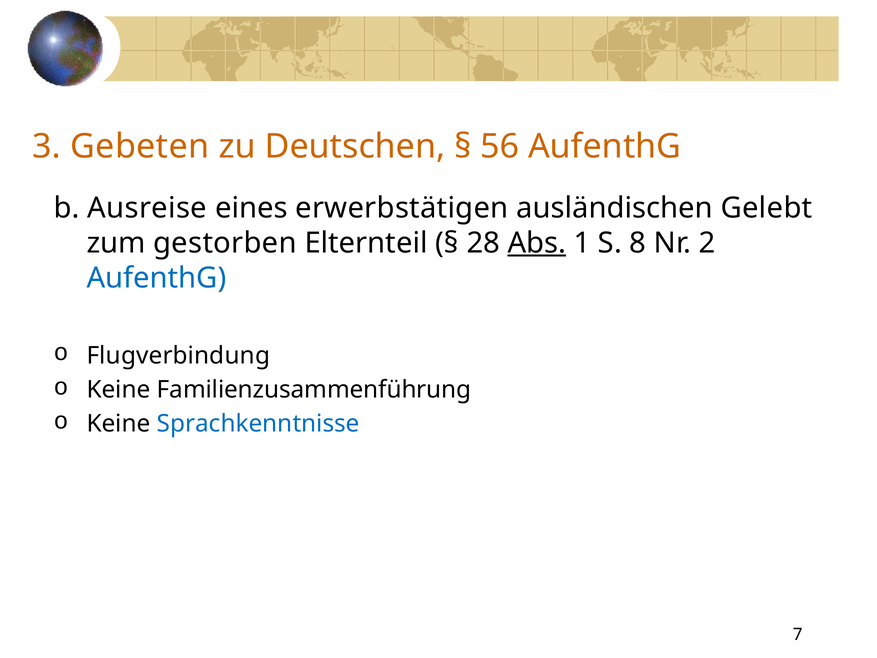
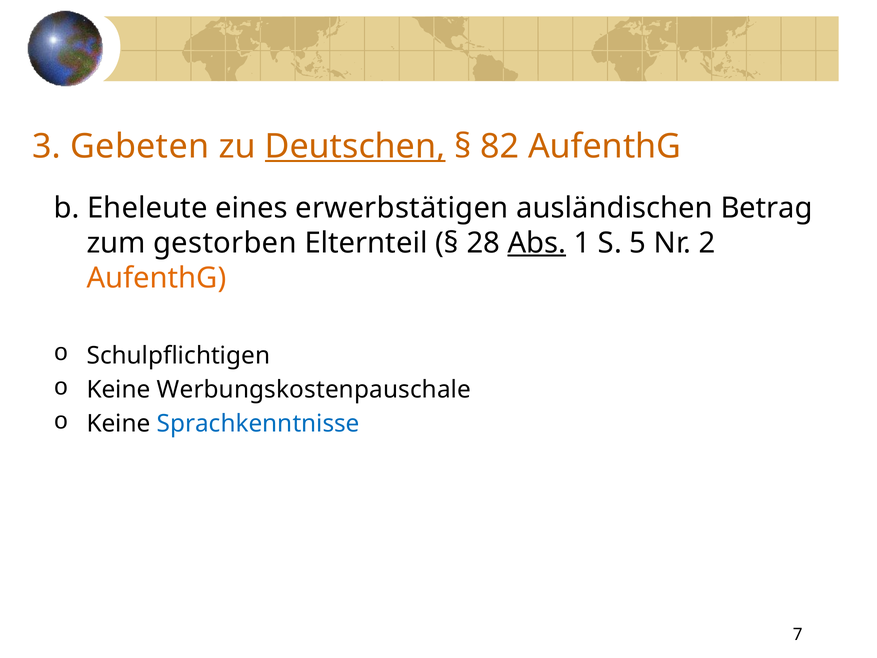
Deutschen underline: none -> present
56: 56 -> 82
Ausreise: Ausreise -> Eheleute
Gelebt: Gelebt -> Betrag
8: 8 -> 5
AufenthG at (157, 278) colour: blue -> orange
Flugverbindung: Flugverbindung -> Schulpflichtigen
Familienzusammenführung: Familienzusammenführung -> Werbungskostenpauschale
